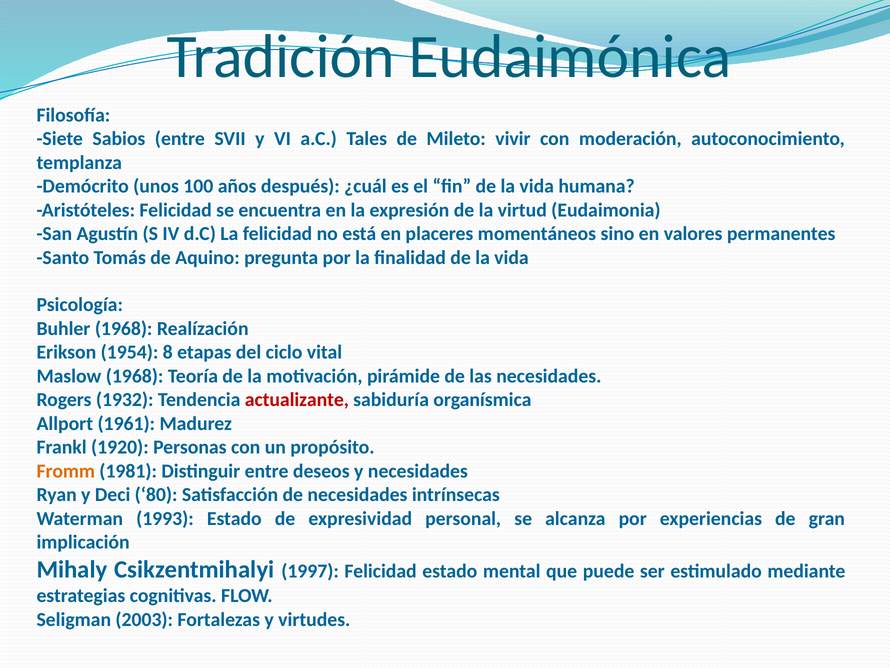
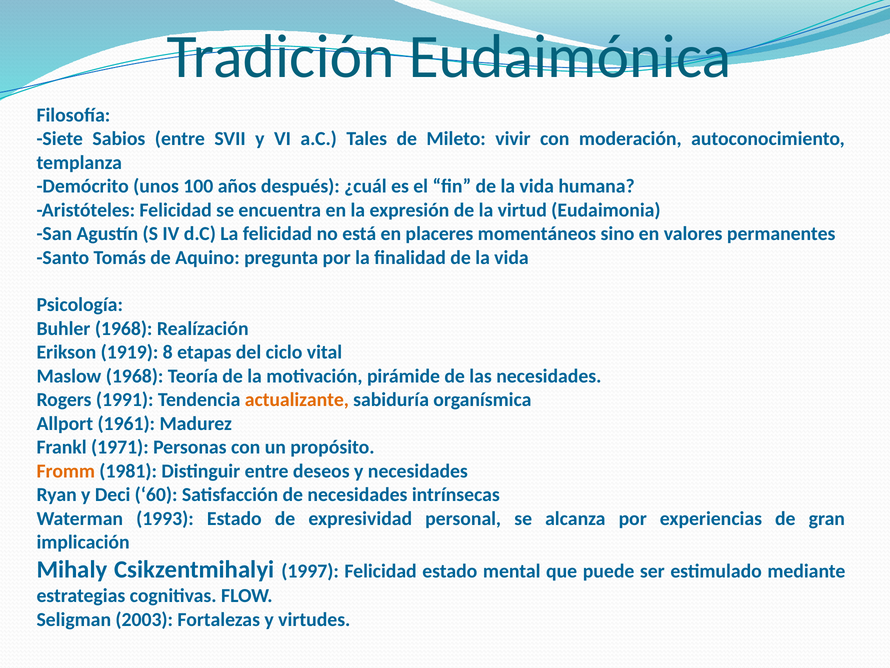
1954: 1954 -> 1919
1932: 1932 -> 1991
actualizante colour: red -> orange
1920: 1920 -> 1971
80: 80 -> 60
